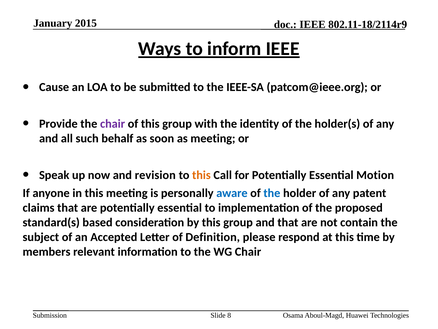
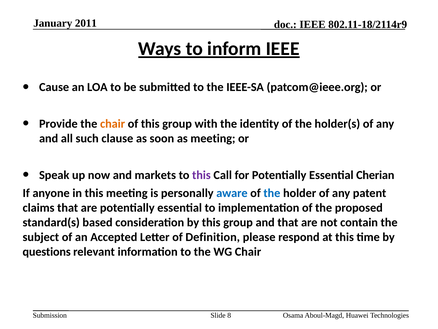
2015: 2015 -> 2011
chair at (113, 124) colour: purple -> orange
behalf: behalf -> clause
revision: revision -> markets
this at (201, 175) colour: orange -> purple
Motion: Motion -> Cherian
members: members -> questions
